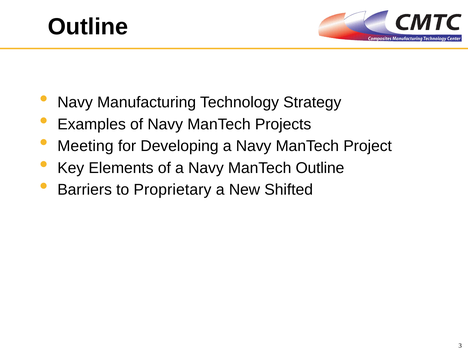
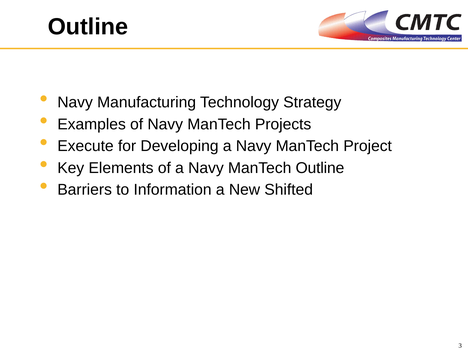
Meeting: Meeting -> Execute
Proprietary: Proprietary -> Information
